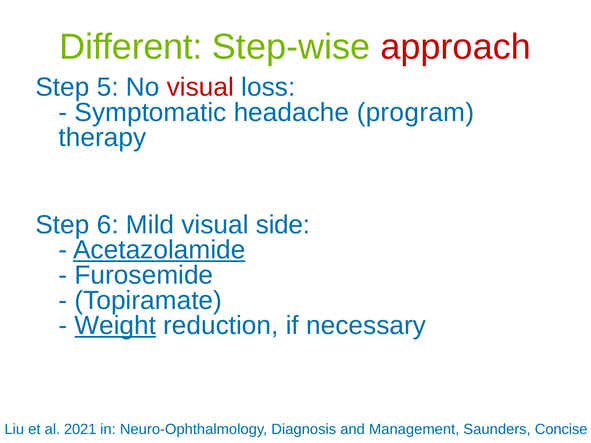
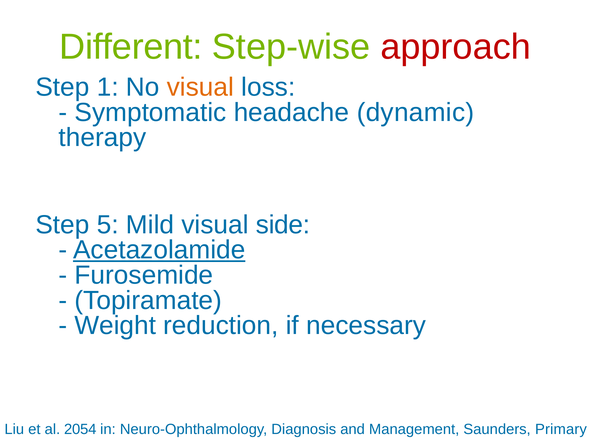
5: 5 -> 1
visual at (200, 87) colour: red -> orange
program: program -> dynamic
6: 6 -> 5
Weight underline: present -> none
2021: 2021 -> 2054
Concise: Concise -> Primary
